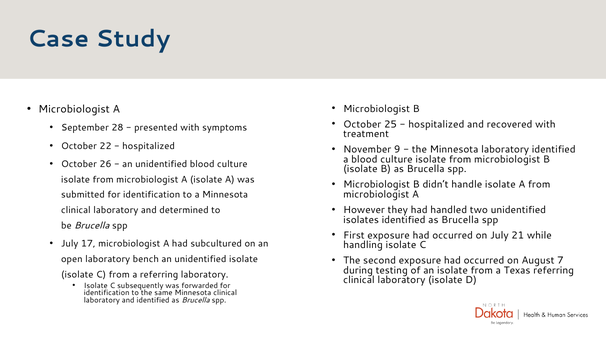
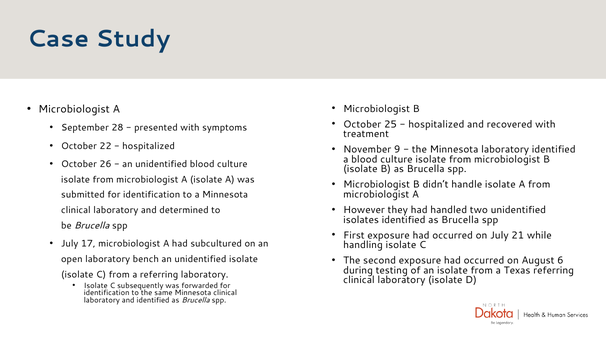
7: 7 -> 6
